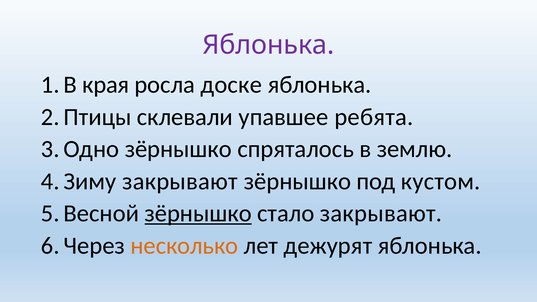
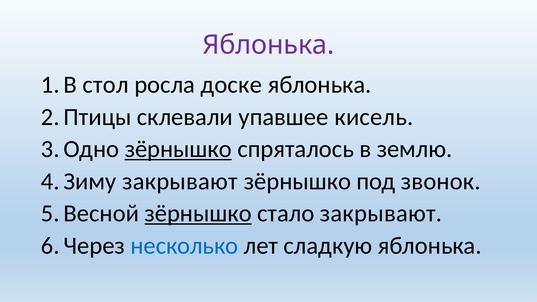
края: края -> стол
ребята: ребята -> кисель
зёрнышко at (178, 149) underline: none -> present
кустом: кустом -> звонок
несколько colour: orange -> blue
дежурят: дежурят -> сладкую
